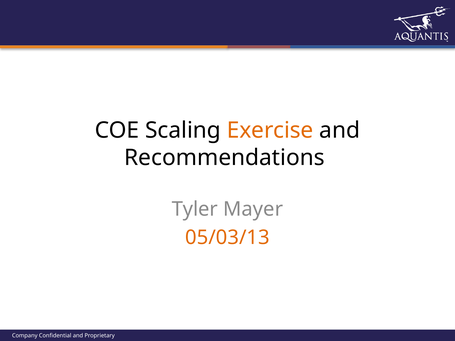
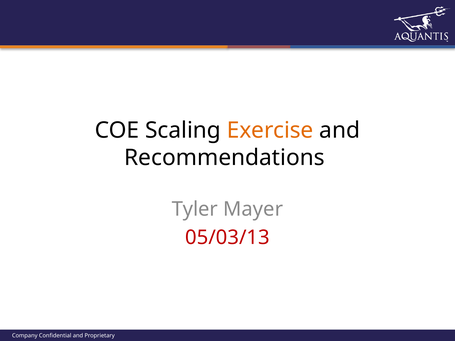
05/03/13 colour: orange -> red
